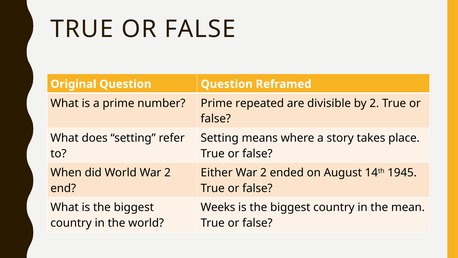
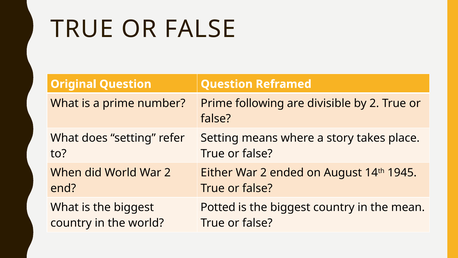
repeated: repeated -> following
Weeks: Weeks -> Potted
